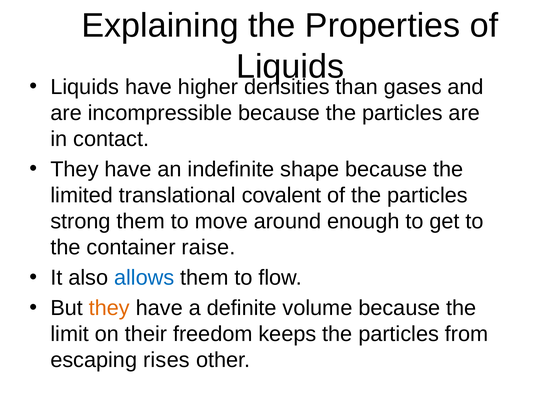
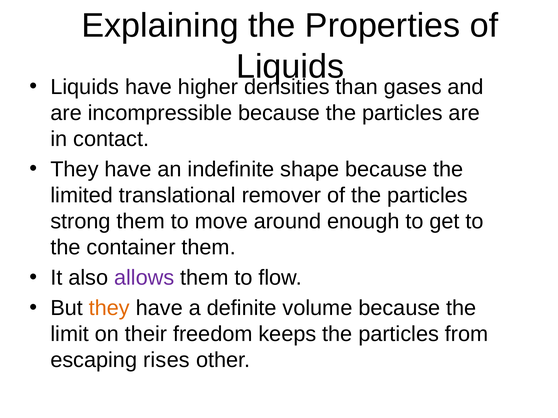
covalent: covalent -> remover
container raise: raise -> them
allows colour: blue -> purple
